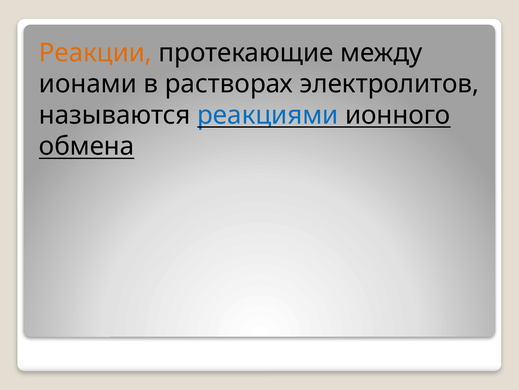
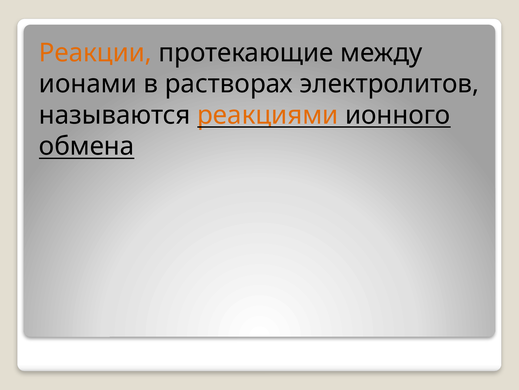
реакциями colour: blue -> orange
